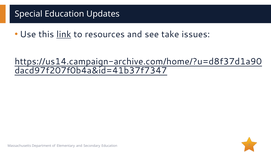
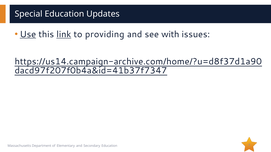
Use underline: none -> present
resources: resources -> providing
take: take -> with
